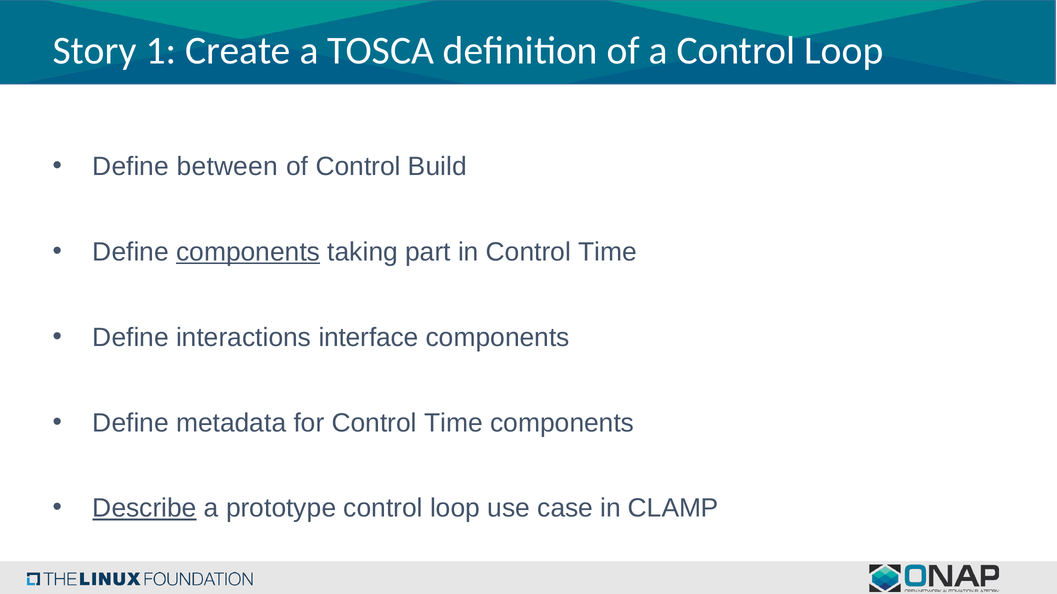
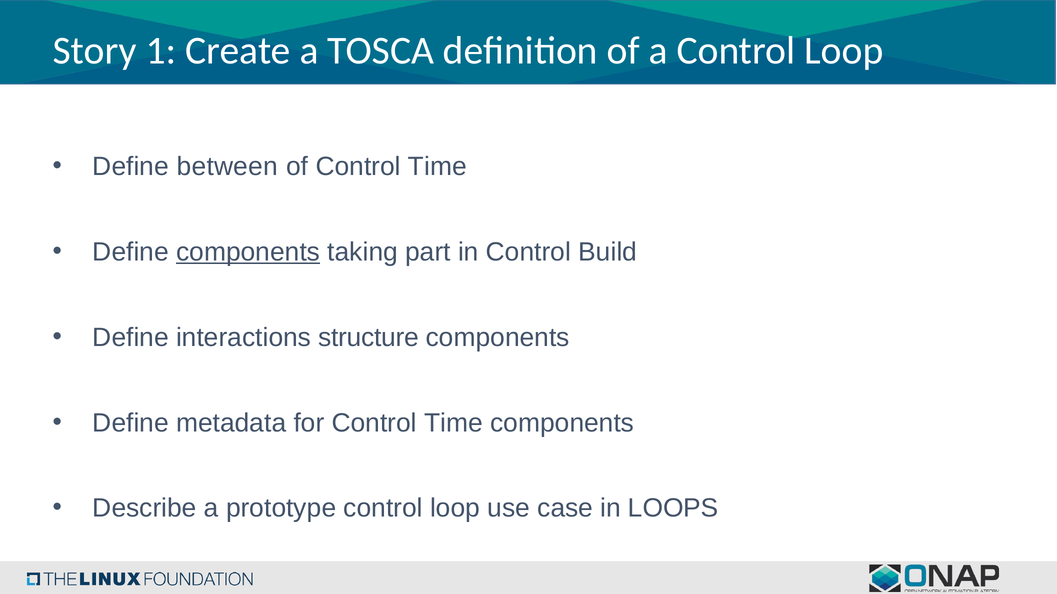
of Control Build: Build -> Time
in Control Time: Time -> Build
interface: interface -> structure
Describe underline: present -> none
CLAMP: CLAMP -> LOOPS
